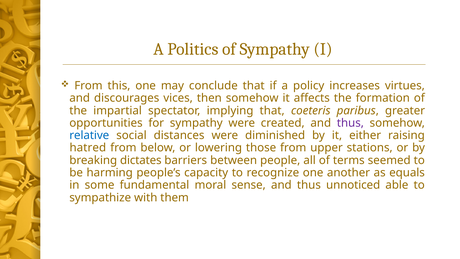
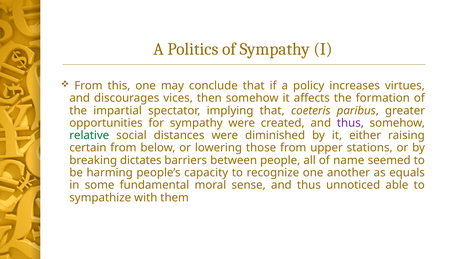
relative colour: blue -> green
hatred: hatred -> certain
terms: terms -> name
